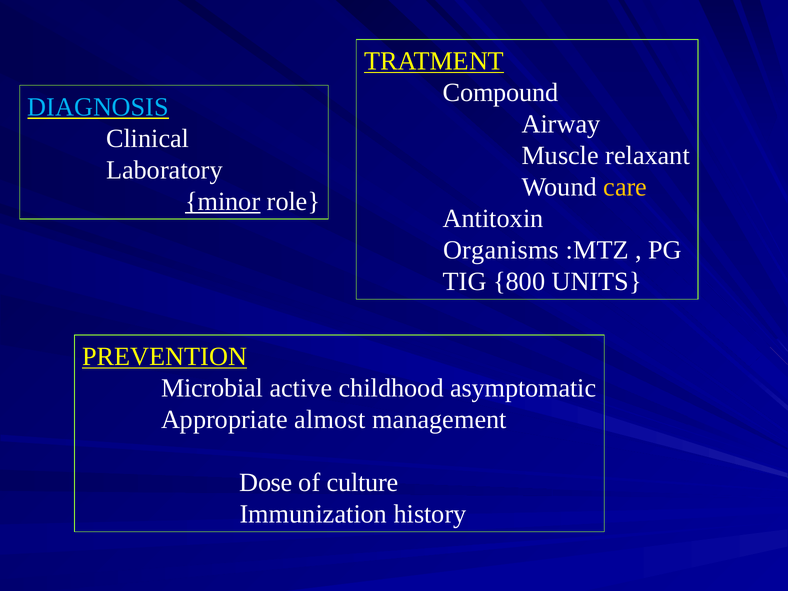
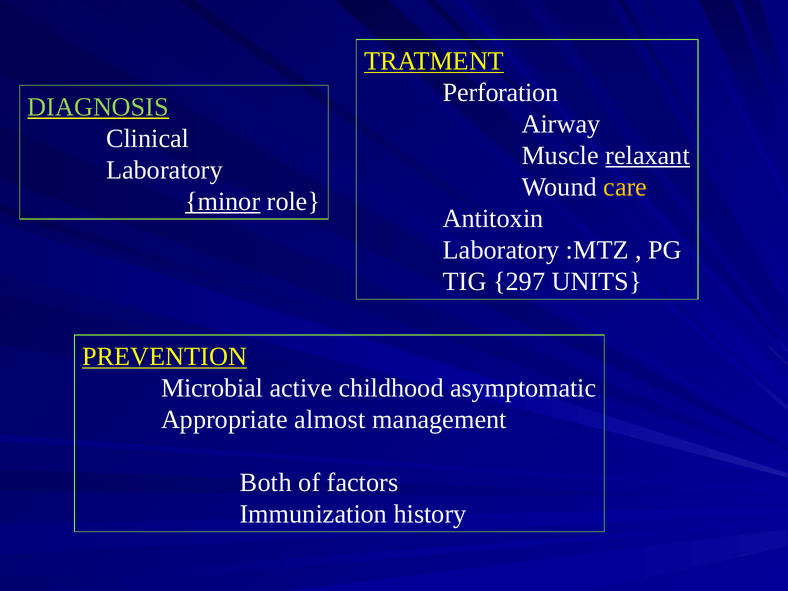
Compound: Compound -> Perforation
DIAGNOSIS colour: light blue -> light green
relaxant underline: none -> present
Organisms at (501, 250): Organisms -> Laboratory
800: 800 -> 297
Dose: Dose -> Both
culture: culture -> factors
